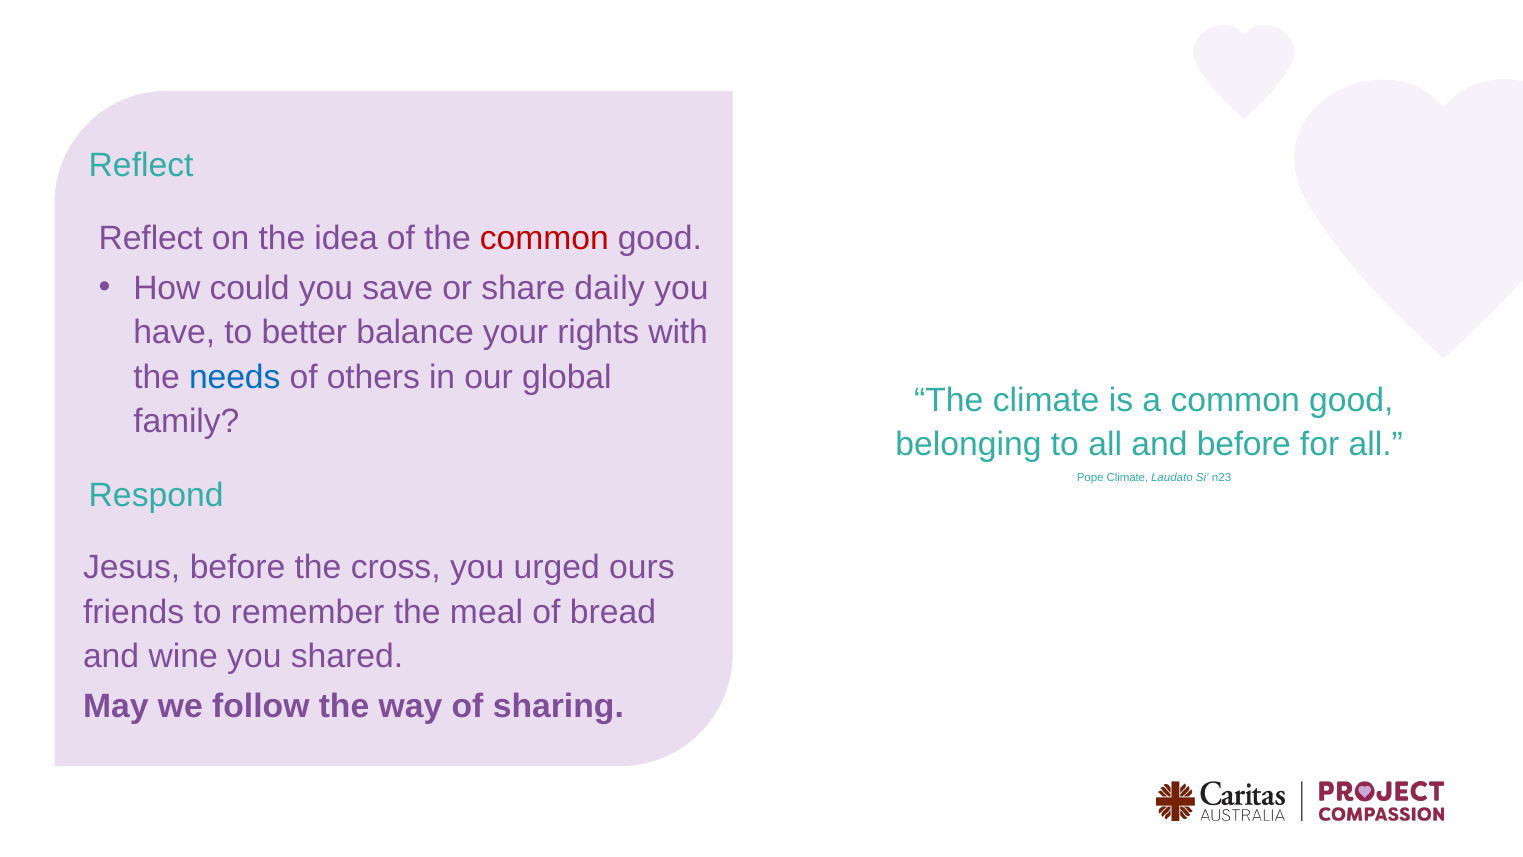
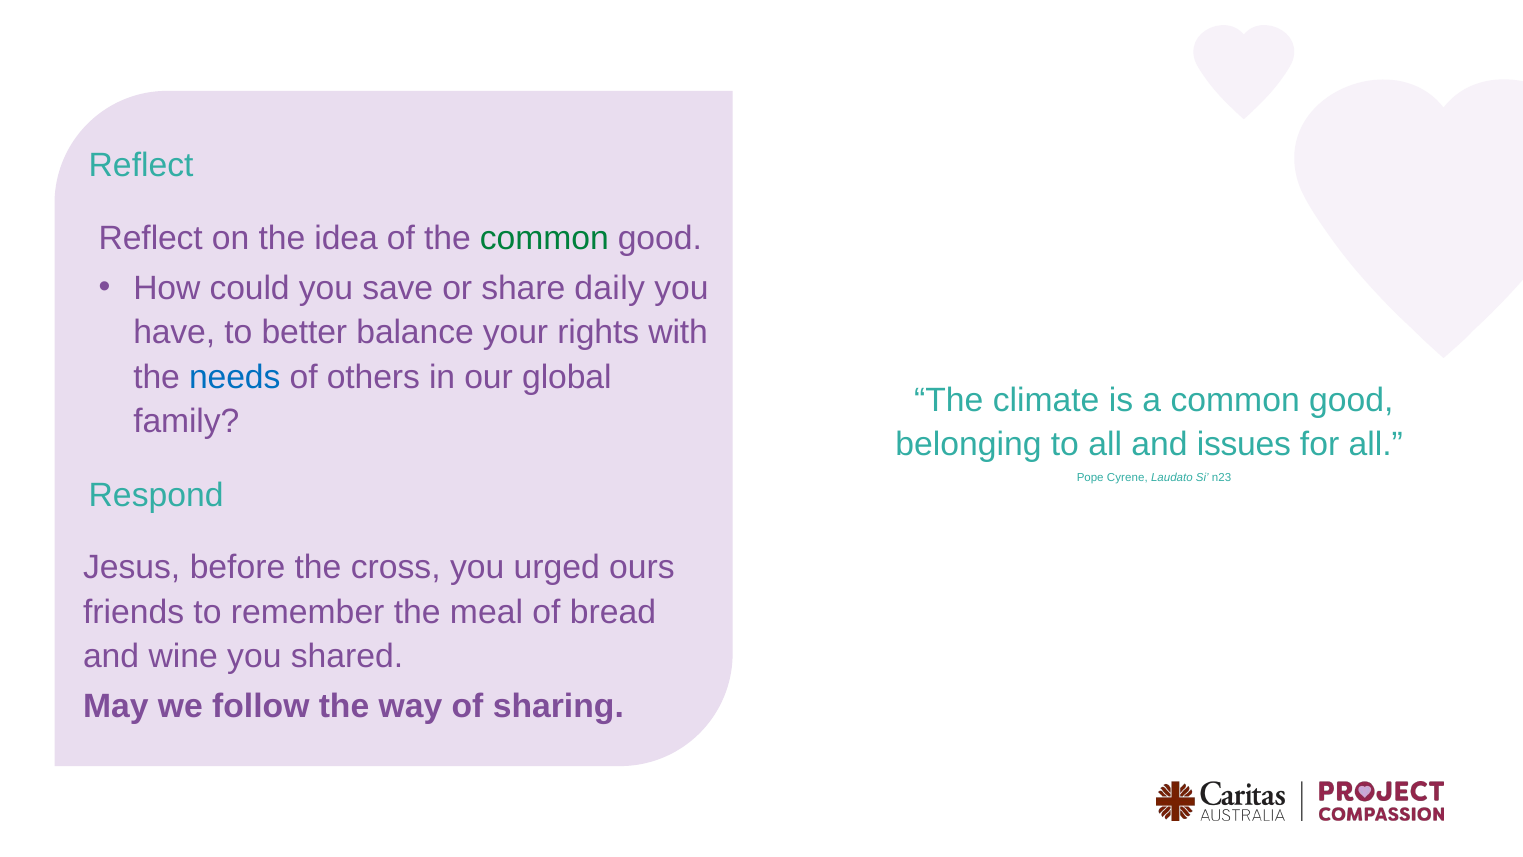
common at (544, 238) colour: red -> green
and before: before -> issues
Pope Climate: Climate -> Cyrene
